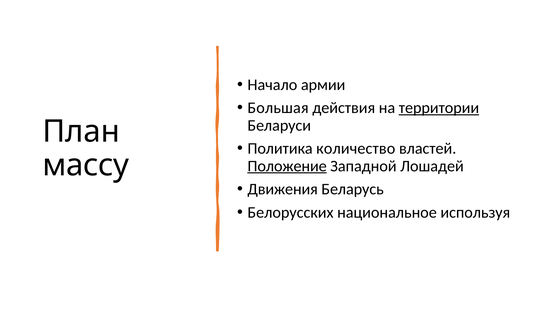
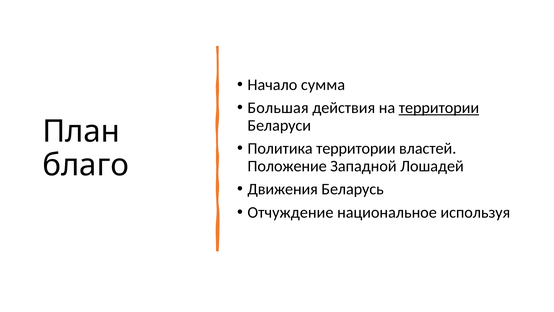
армии: армии -> сумма
Политика количество: количество -> территории
массу: массу -> благо
Положение underline: present -> none
Белорусских: Белорусских -> Отчуждение
